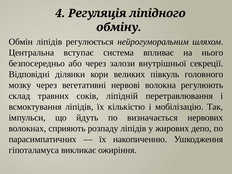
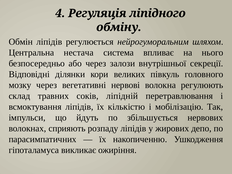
вступає: вступає -> нестача
визначається: визначається -> збільшується
